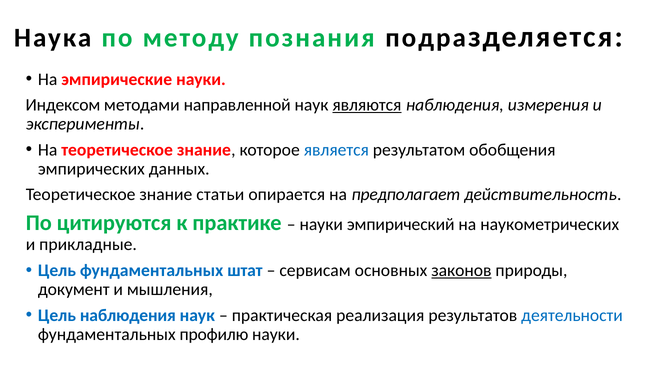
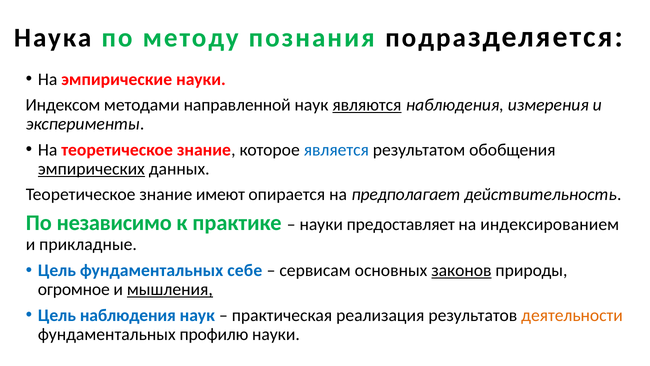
эмпирических underline: none -> present
статьи: статьи -> имеют
цитируются: цитируются -> независимо
эмпирический: эмпирический -> предоставляет
наукометрических: наукометрических -> индексированием
штат: штат -> себе
документ: документ -> огромное
мышления underline: none -> present
деятельности colour: blue -> orange
